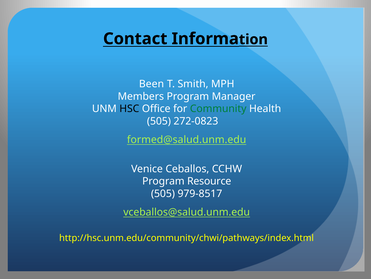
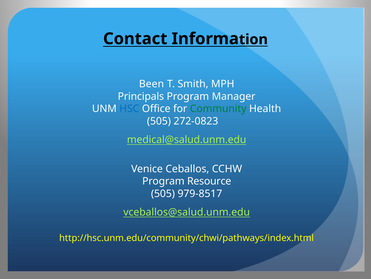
Members: Members -> Principals
HSC colour: black -> blue
formed@salud.unm.edu: formed@salud.unm.edu -> medical@salud.unm.edu
